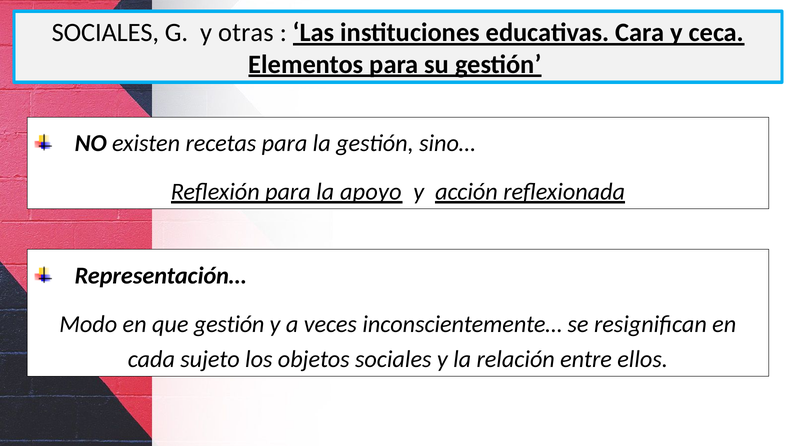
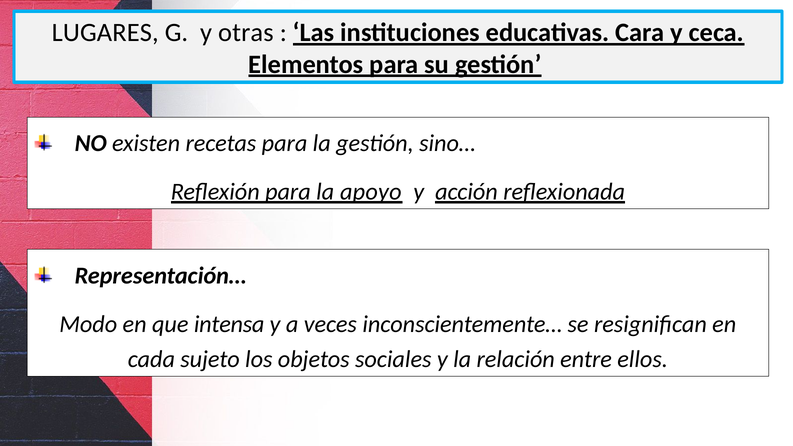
SOCIALES at (105, 33): SOCIALES -> LUGARES
que gestión: gestión -> intensa
